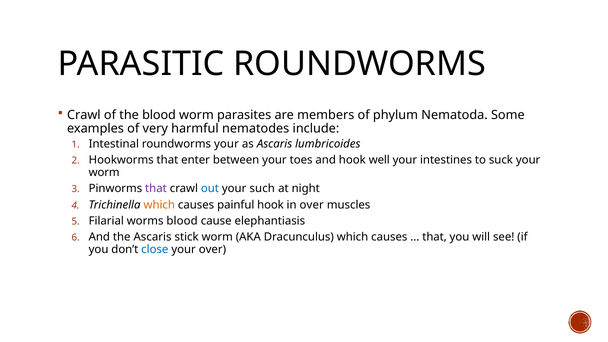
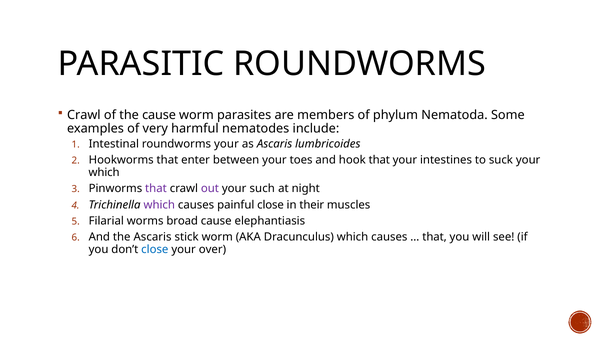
the blood: blood -> cause
hook well: well -> that
worm at (104, 172): worm -> which
out colour: blue -> purple
which at (159, 205) colour: orange -> purple
painful hook: hook -> close
in over: over -> their
worms blood: blood -> broad
